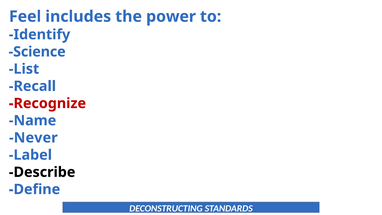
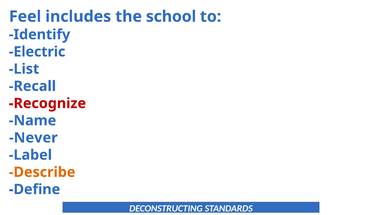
power: power -> school
Science: Science -> Electric
Describe colour: black -> orange
